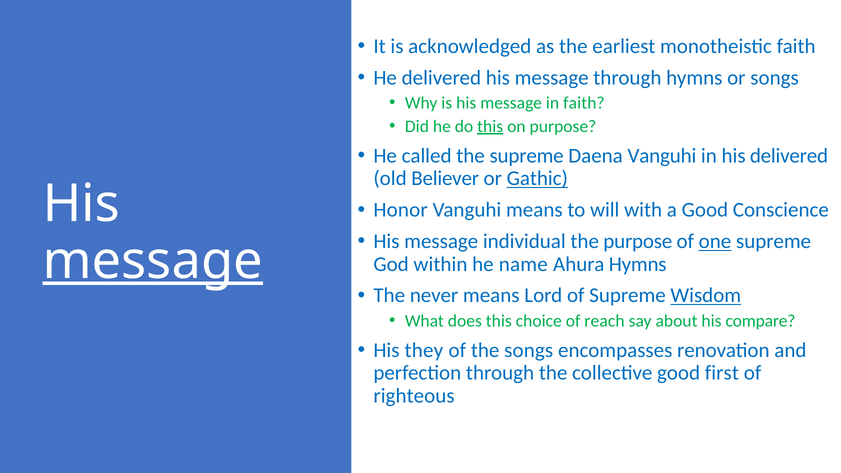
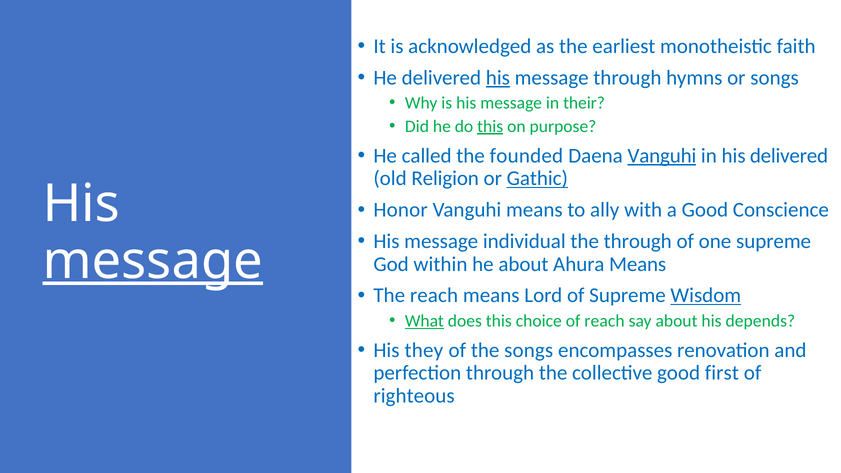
his at (498, 78) underline: none -> present
in faith: faith -> their
the supreme: supreme -> founded
Vanguhi at (662, 156) underline: none -> present
Believer: Believer -> Religion
will: will -> ally
the purpose: purpose -> through
one underline: present -> none
he name: name -> about
Ahura Hymns: Hymns -> Means
The never: never -> reach
What underline: none -> present
compare: compare -> depends
